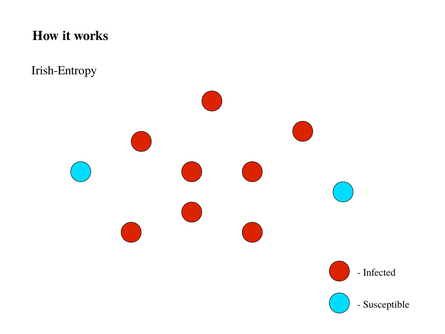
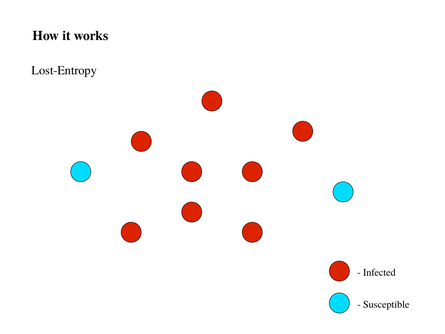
Irish-Entropy: Irish-Entropy -> Lost-Entropy
